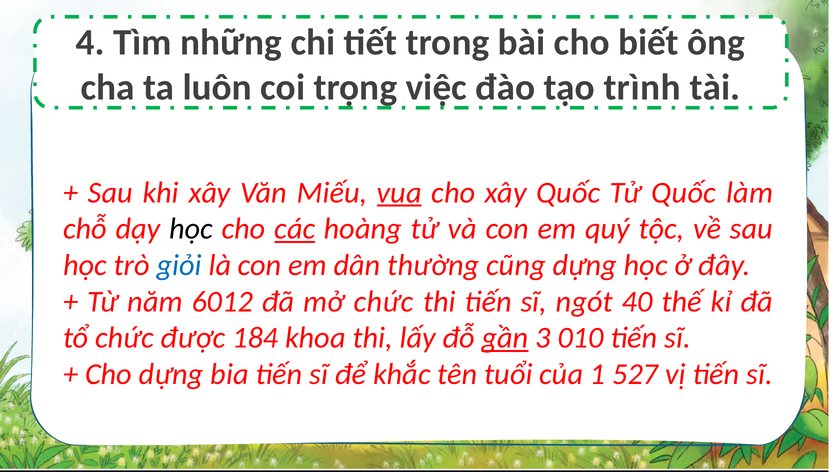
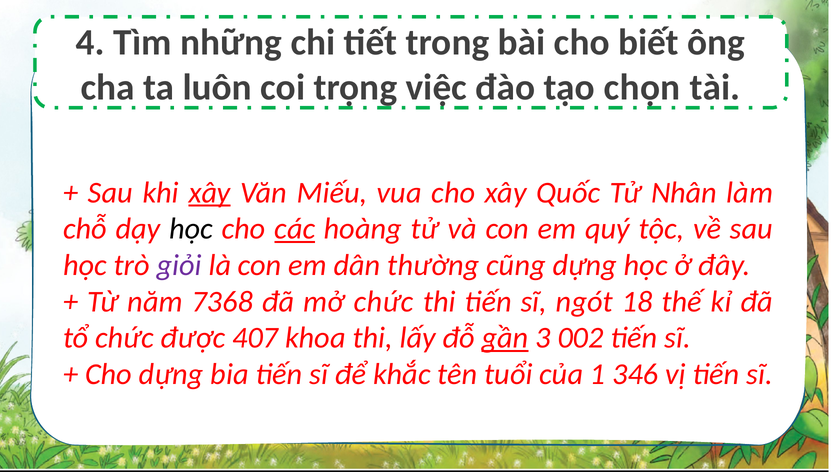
trình: trình -> chọn
xây at (210, 193) underline: none -> present
vua underline: present -> none
Tử Quốc: Quốc -> Nhân
giỏi colour: blue -> purple
6012: 6012 -> 7368
40: 40 -> 18
184: 184 -> 407
010: 010 -> 002
527: 527 -> 346
